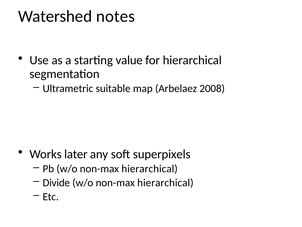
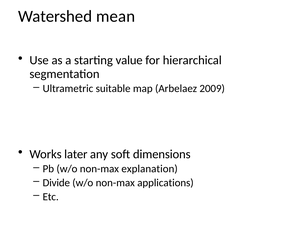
notes: notes -> mean
2008: 2008 -> 2009
superpixels: superpixels -> dimensions
Pb w/o non-max hierarchical: hierarchical -> explanation
hierarchical at (165, 182): hierarchical -> applications
